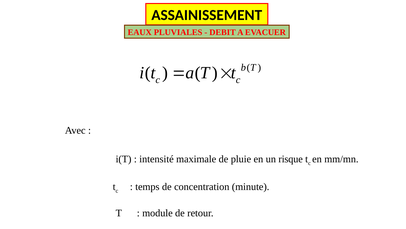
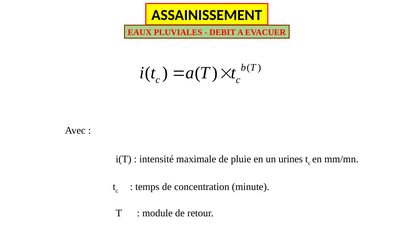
risque: risque -> urines
